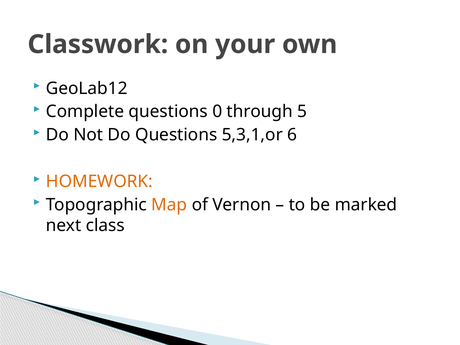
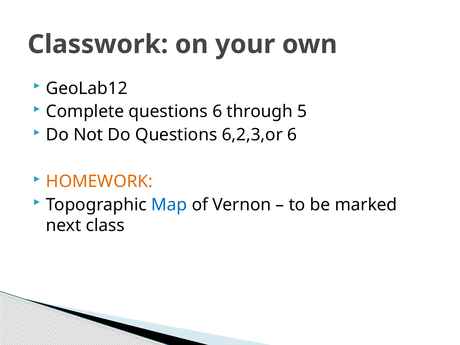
questions 0: 0 -> 6
5,3,1,or: 5,3,1,or -> 6,2,3,or
Map colour: orange -> blue
